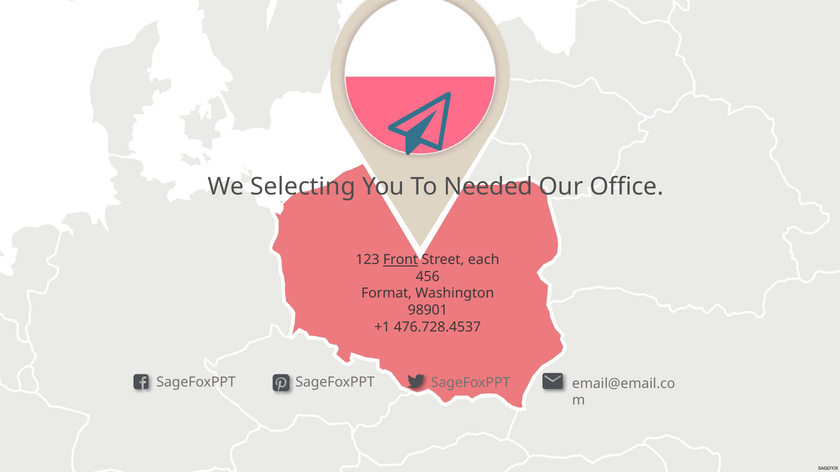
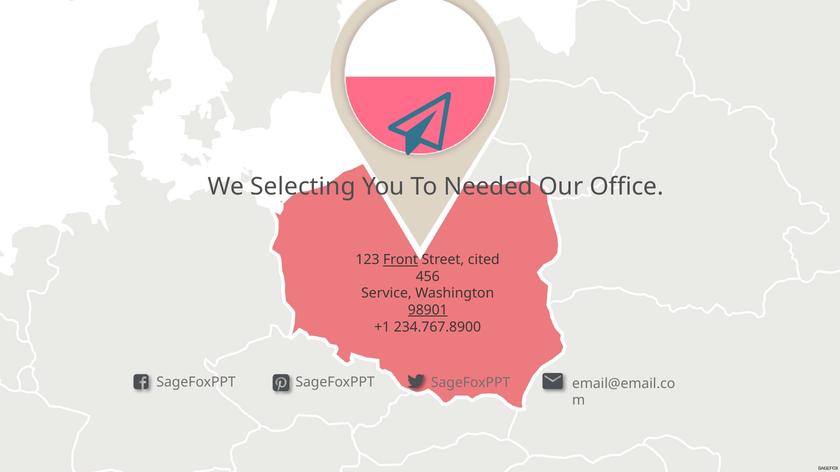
each: each -> cited
Format: Format -> Service
98901 underline: none -> present
476.728.4537: 476.728.4537 -> 234.767.8900
